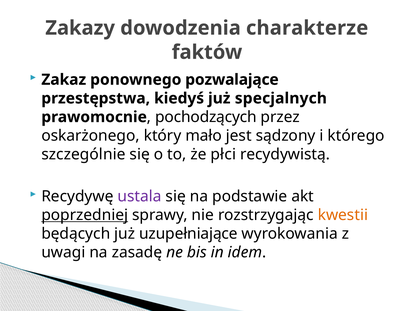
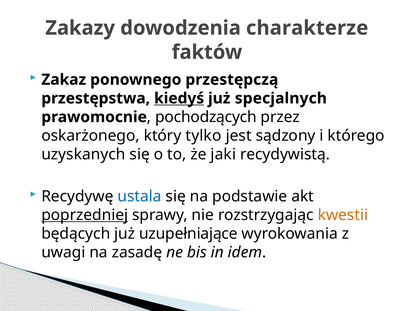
pozwalające: pozwalające -> przestępczą
kiedyś underline: none -> present
mało: mało -> tylko
szczególnie: szczególnie -> uzyskanych
płci: płci -> jaki
ustala colour: purple -> blue
